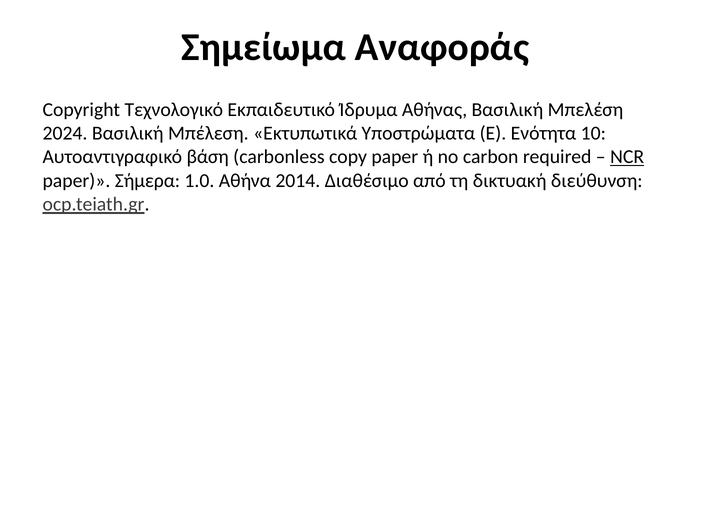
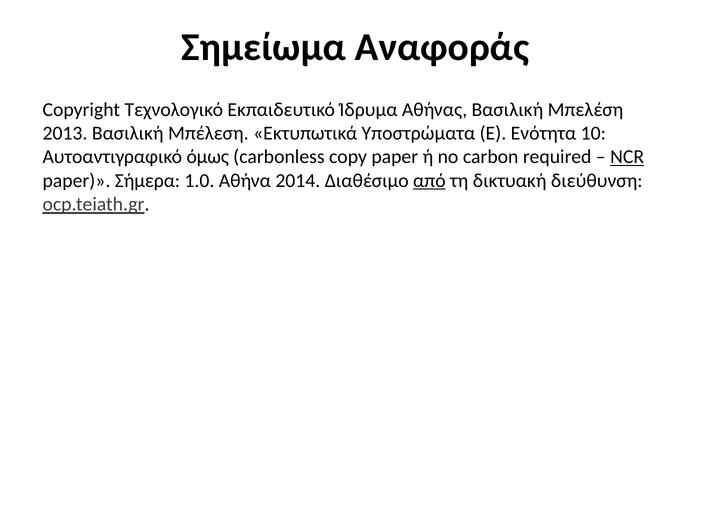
2024: 2024 -> 2013
βάση: βάση -> όμως
από underline: none -> present
